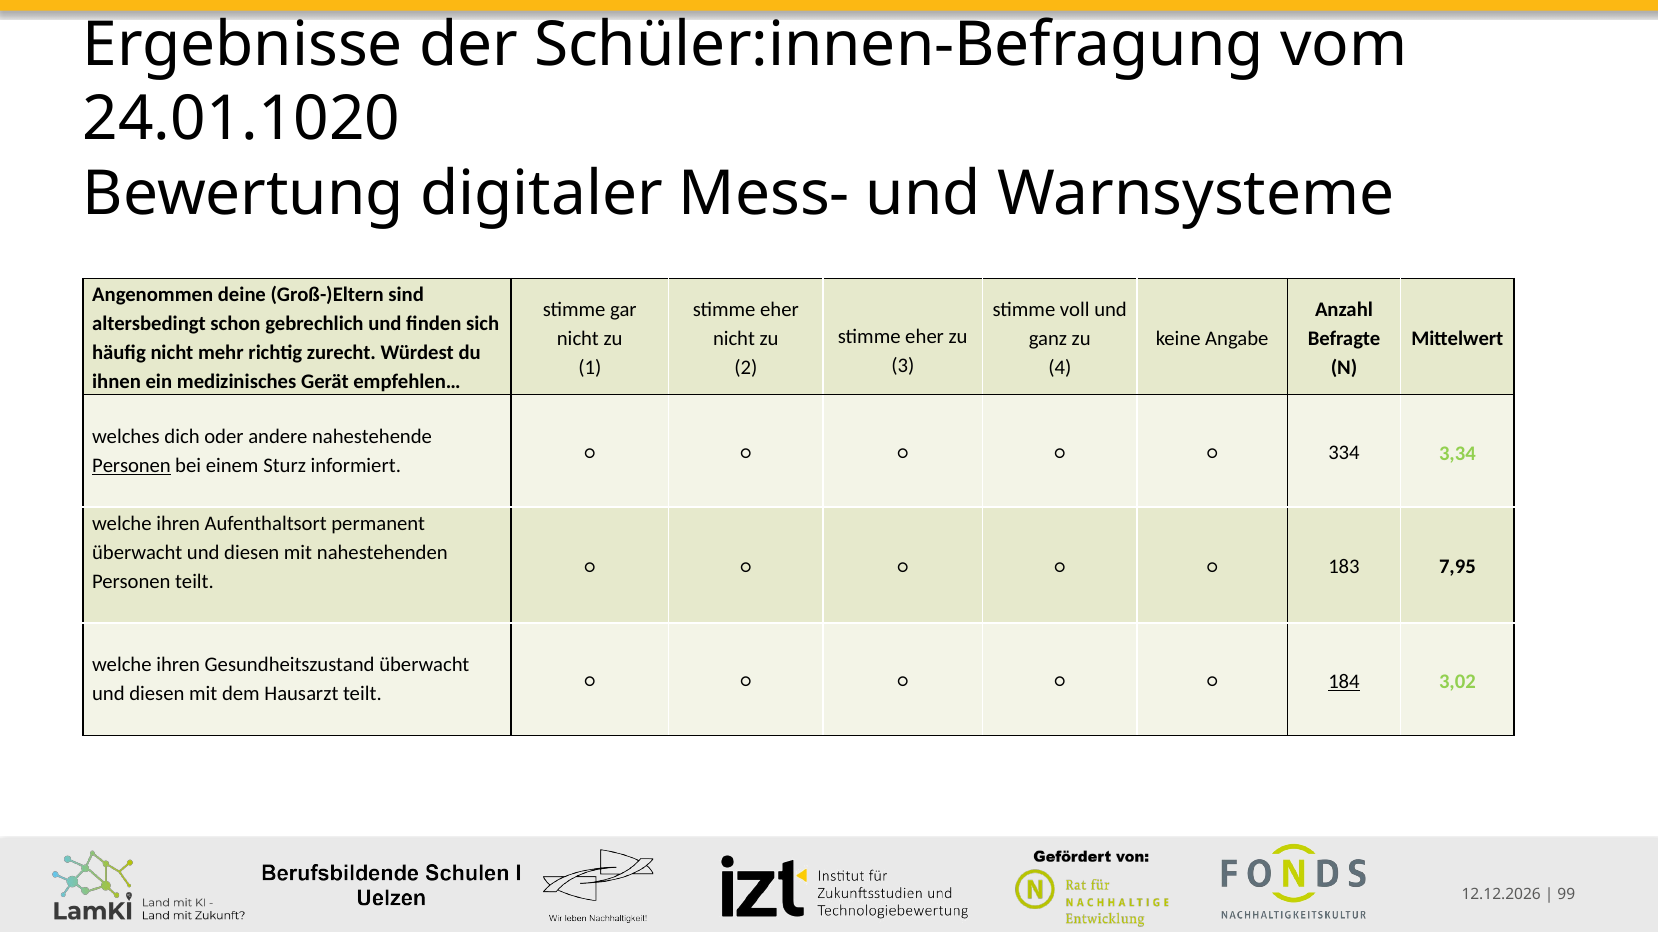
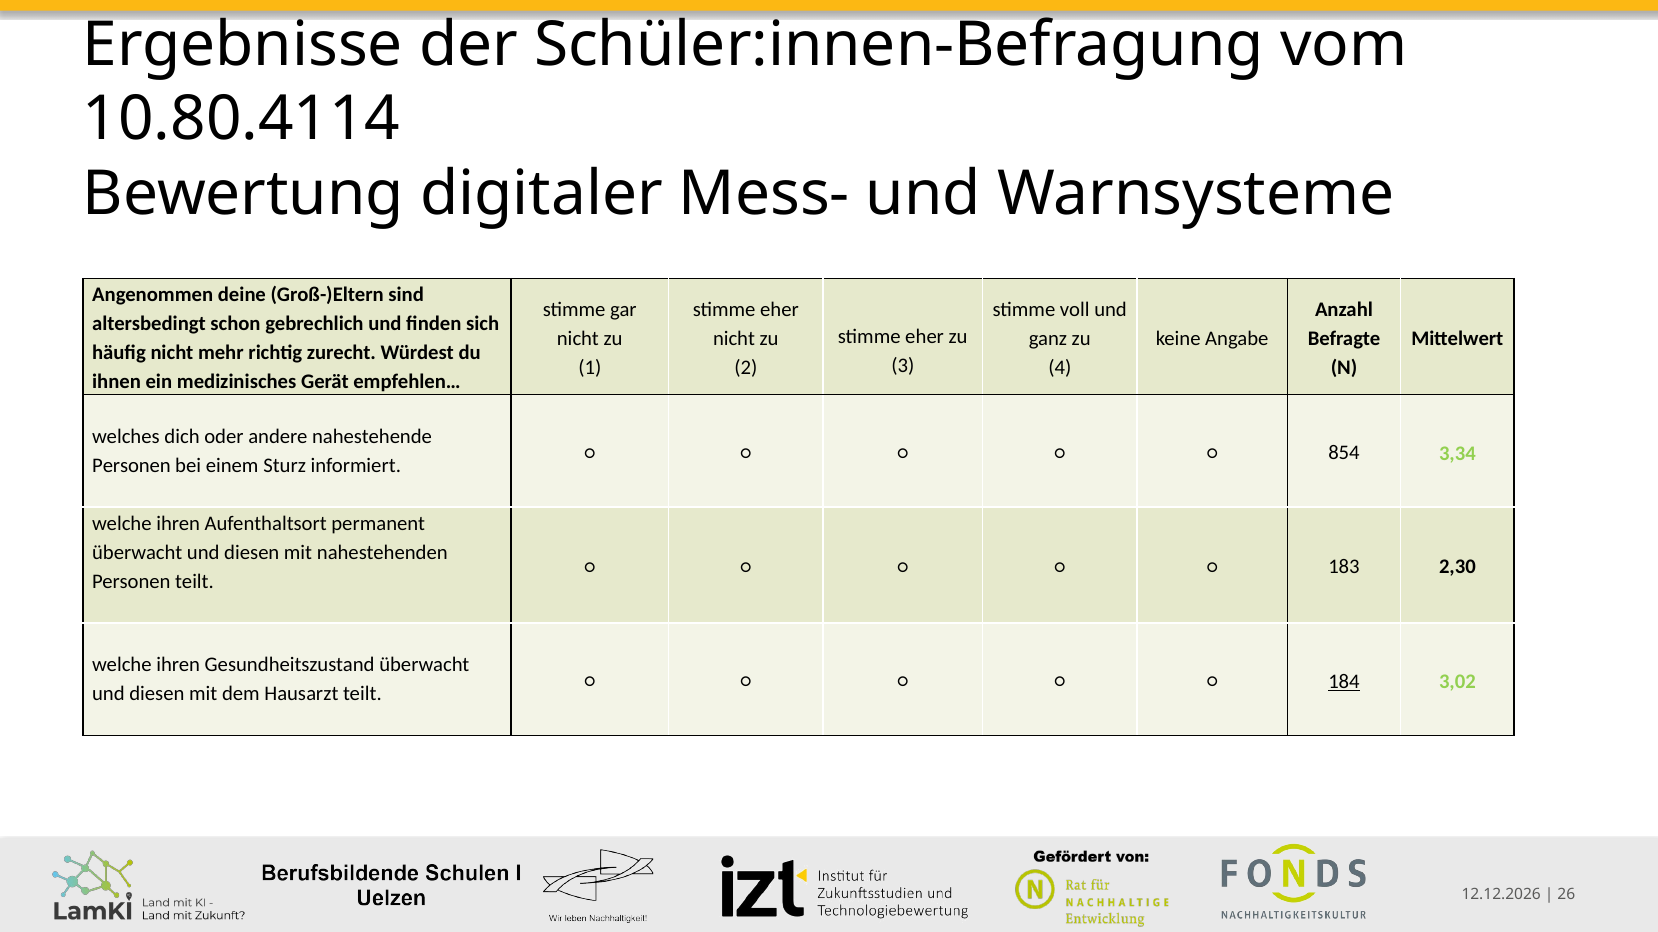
24.01.1020: 24.01.1020 -> 10.80.4114
334: 334 -> 854
Personen at (131, 466) underline: present -> none
7,95: 7,95 -> 2,30
99: 99 -> 26
